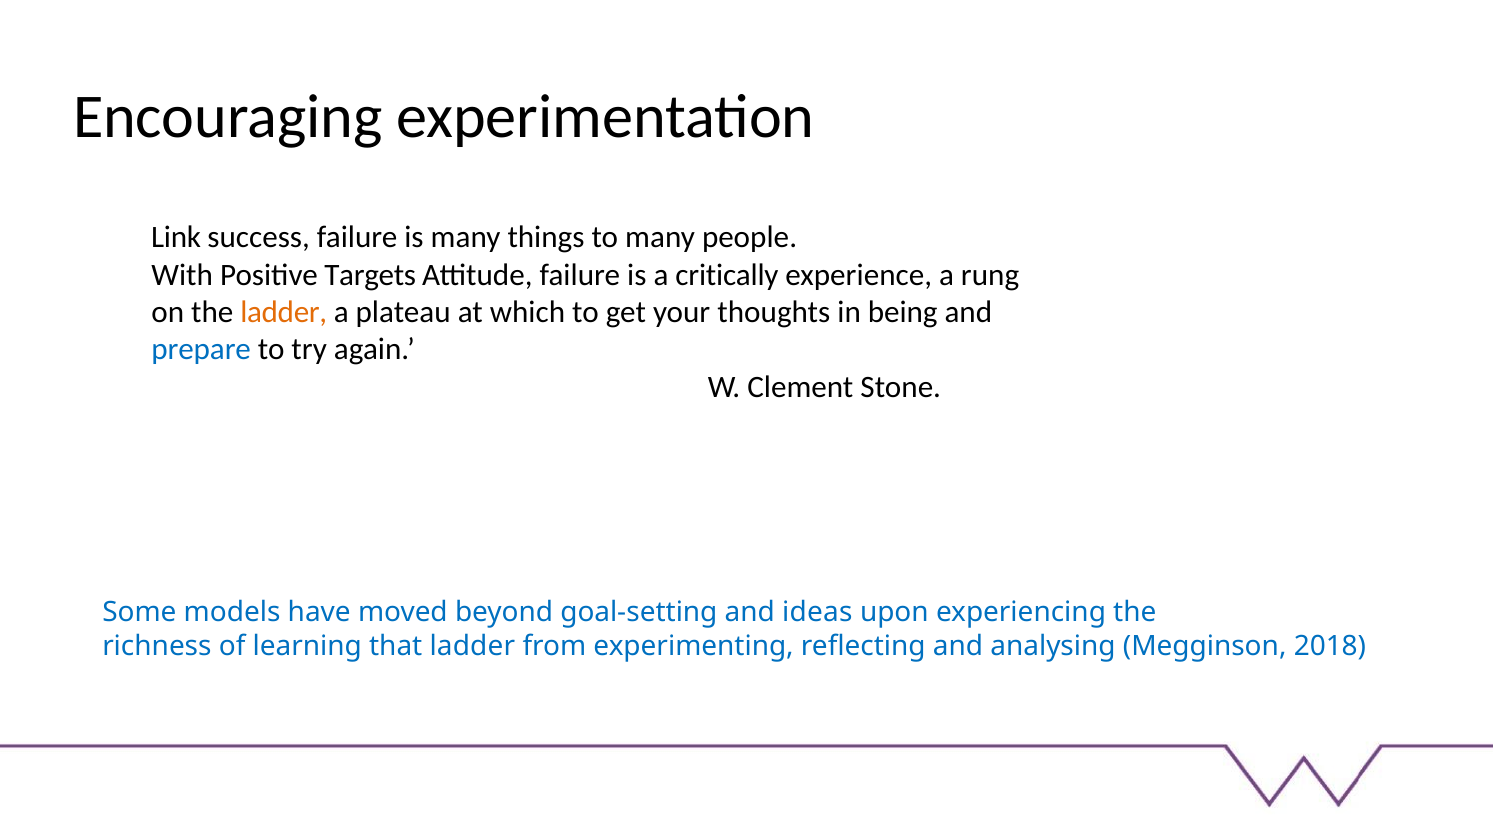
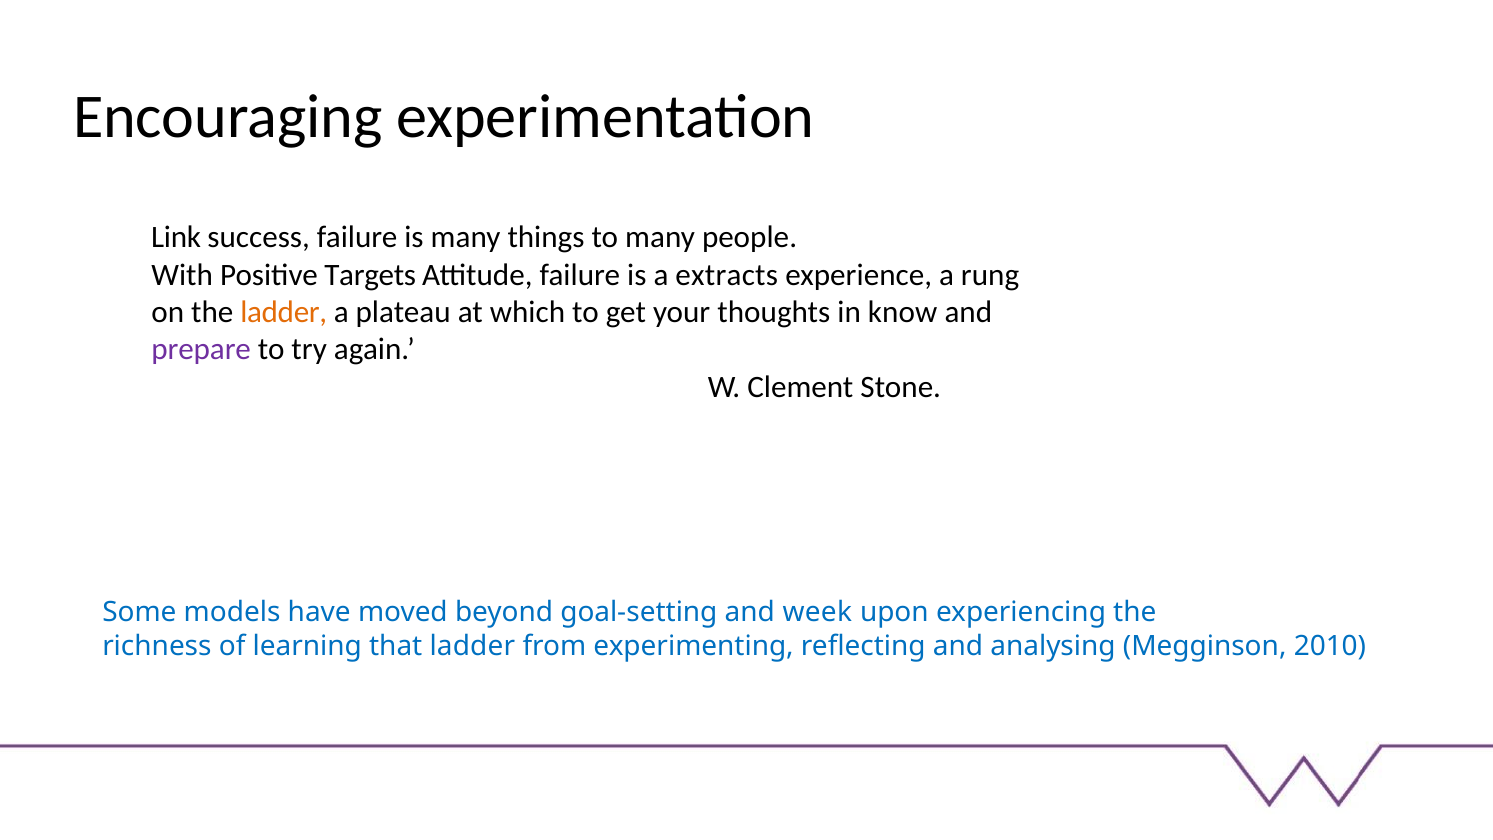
critically: critically -> extracts
being: being -> know
prepare colour: blue -> purple
ideas: ideas -> week
2018: 2018 -> 2010
